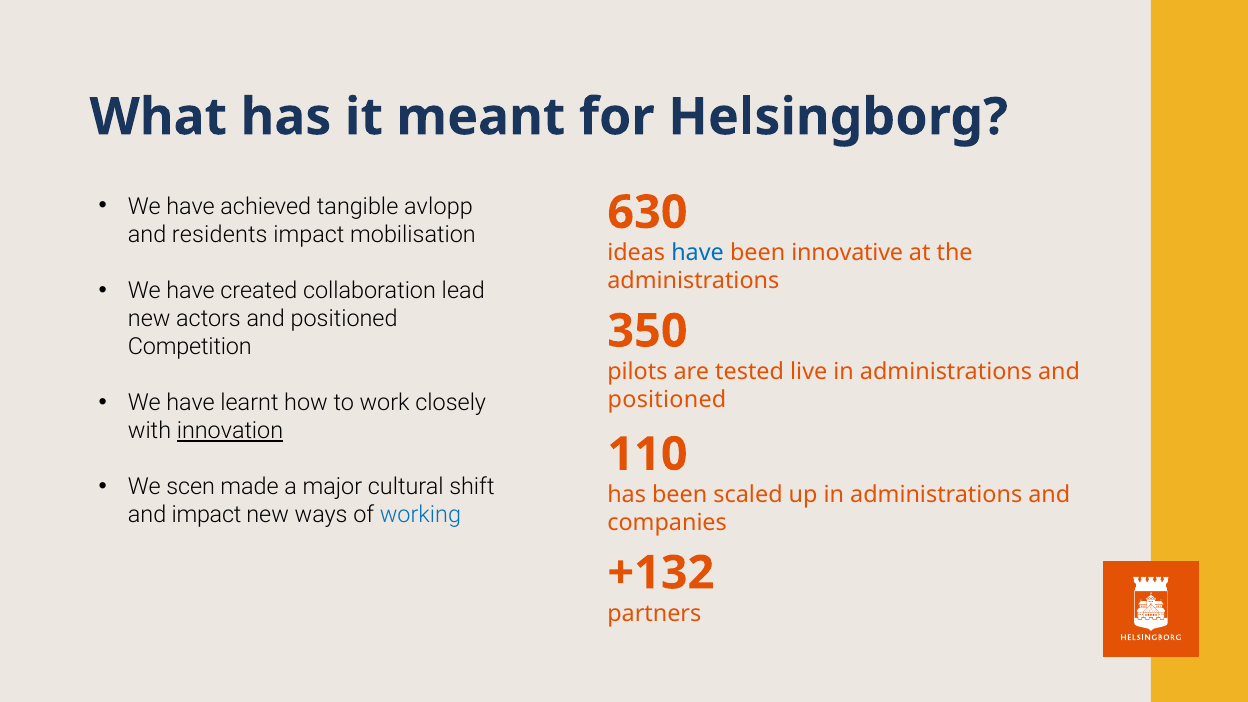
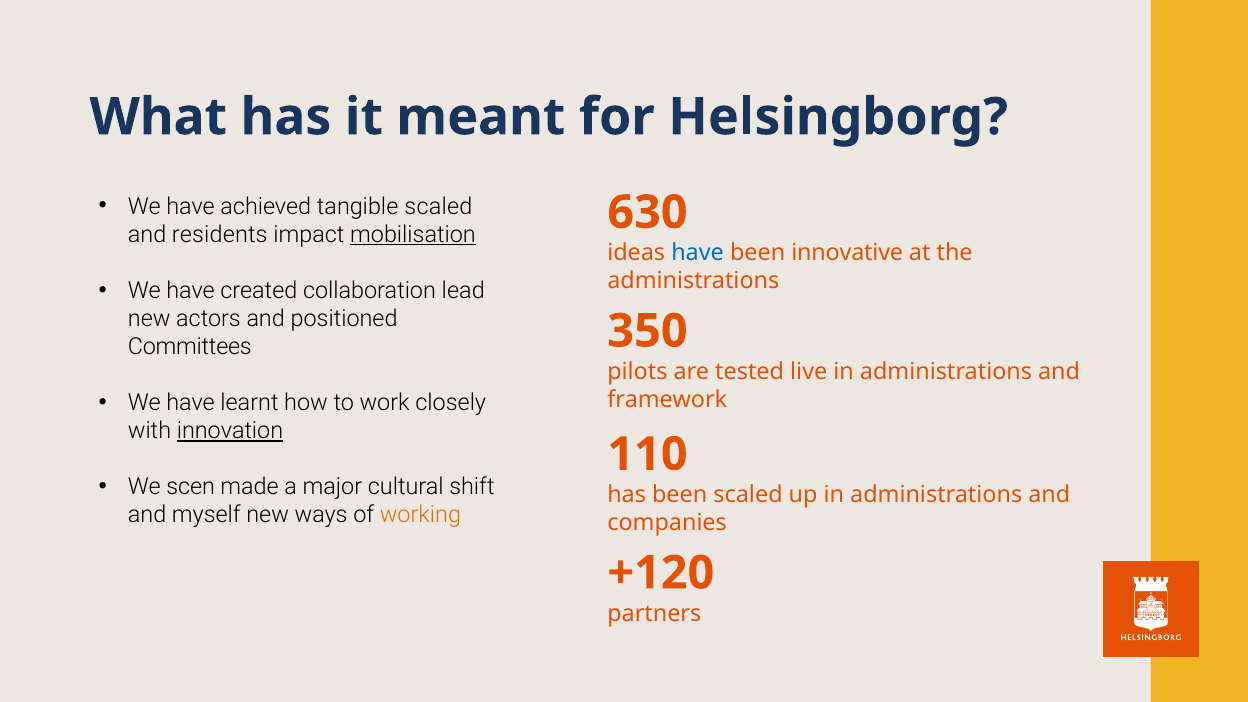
tangible avlopp: avlopp -> scaled
mobilisation underline: none -> present
Competition: Competition -> Committees
positioned at (667, 400): positioned -> framework
and impact: impact -> myself
working colour: blue -> orange
+132: +132 -> +120
